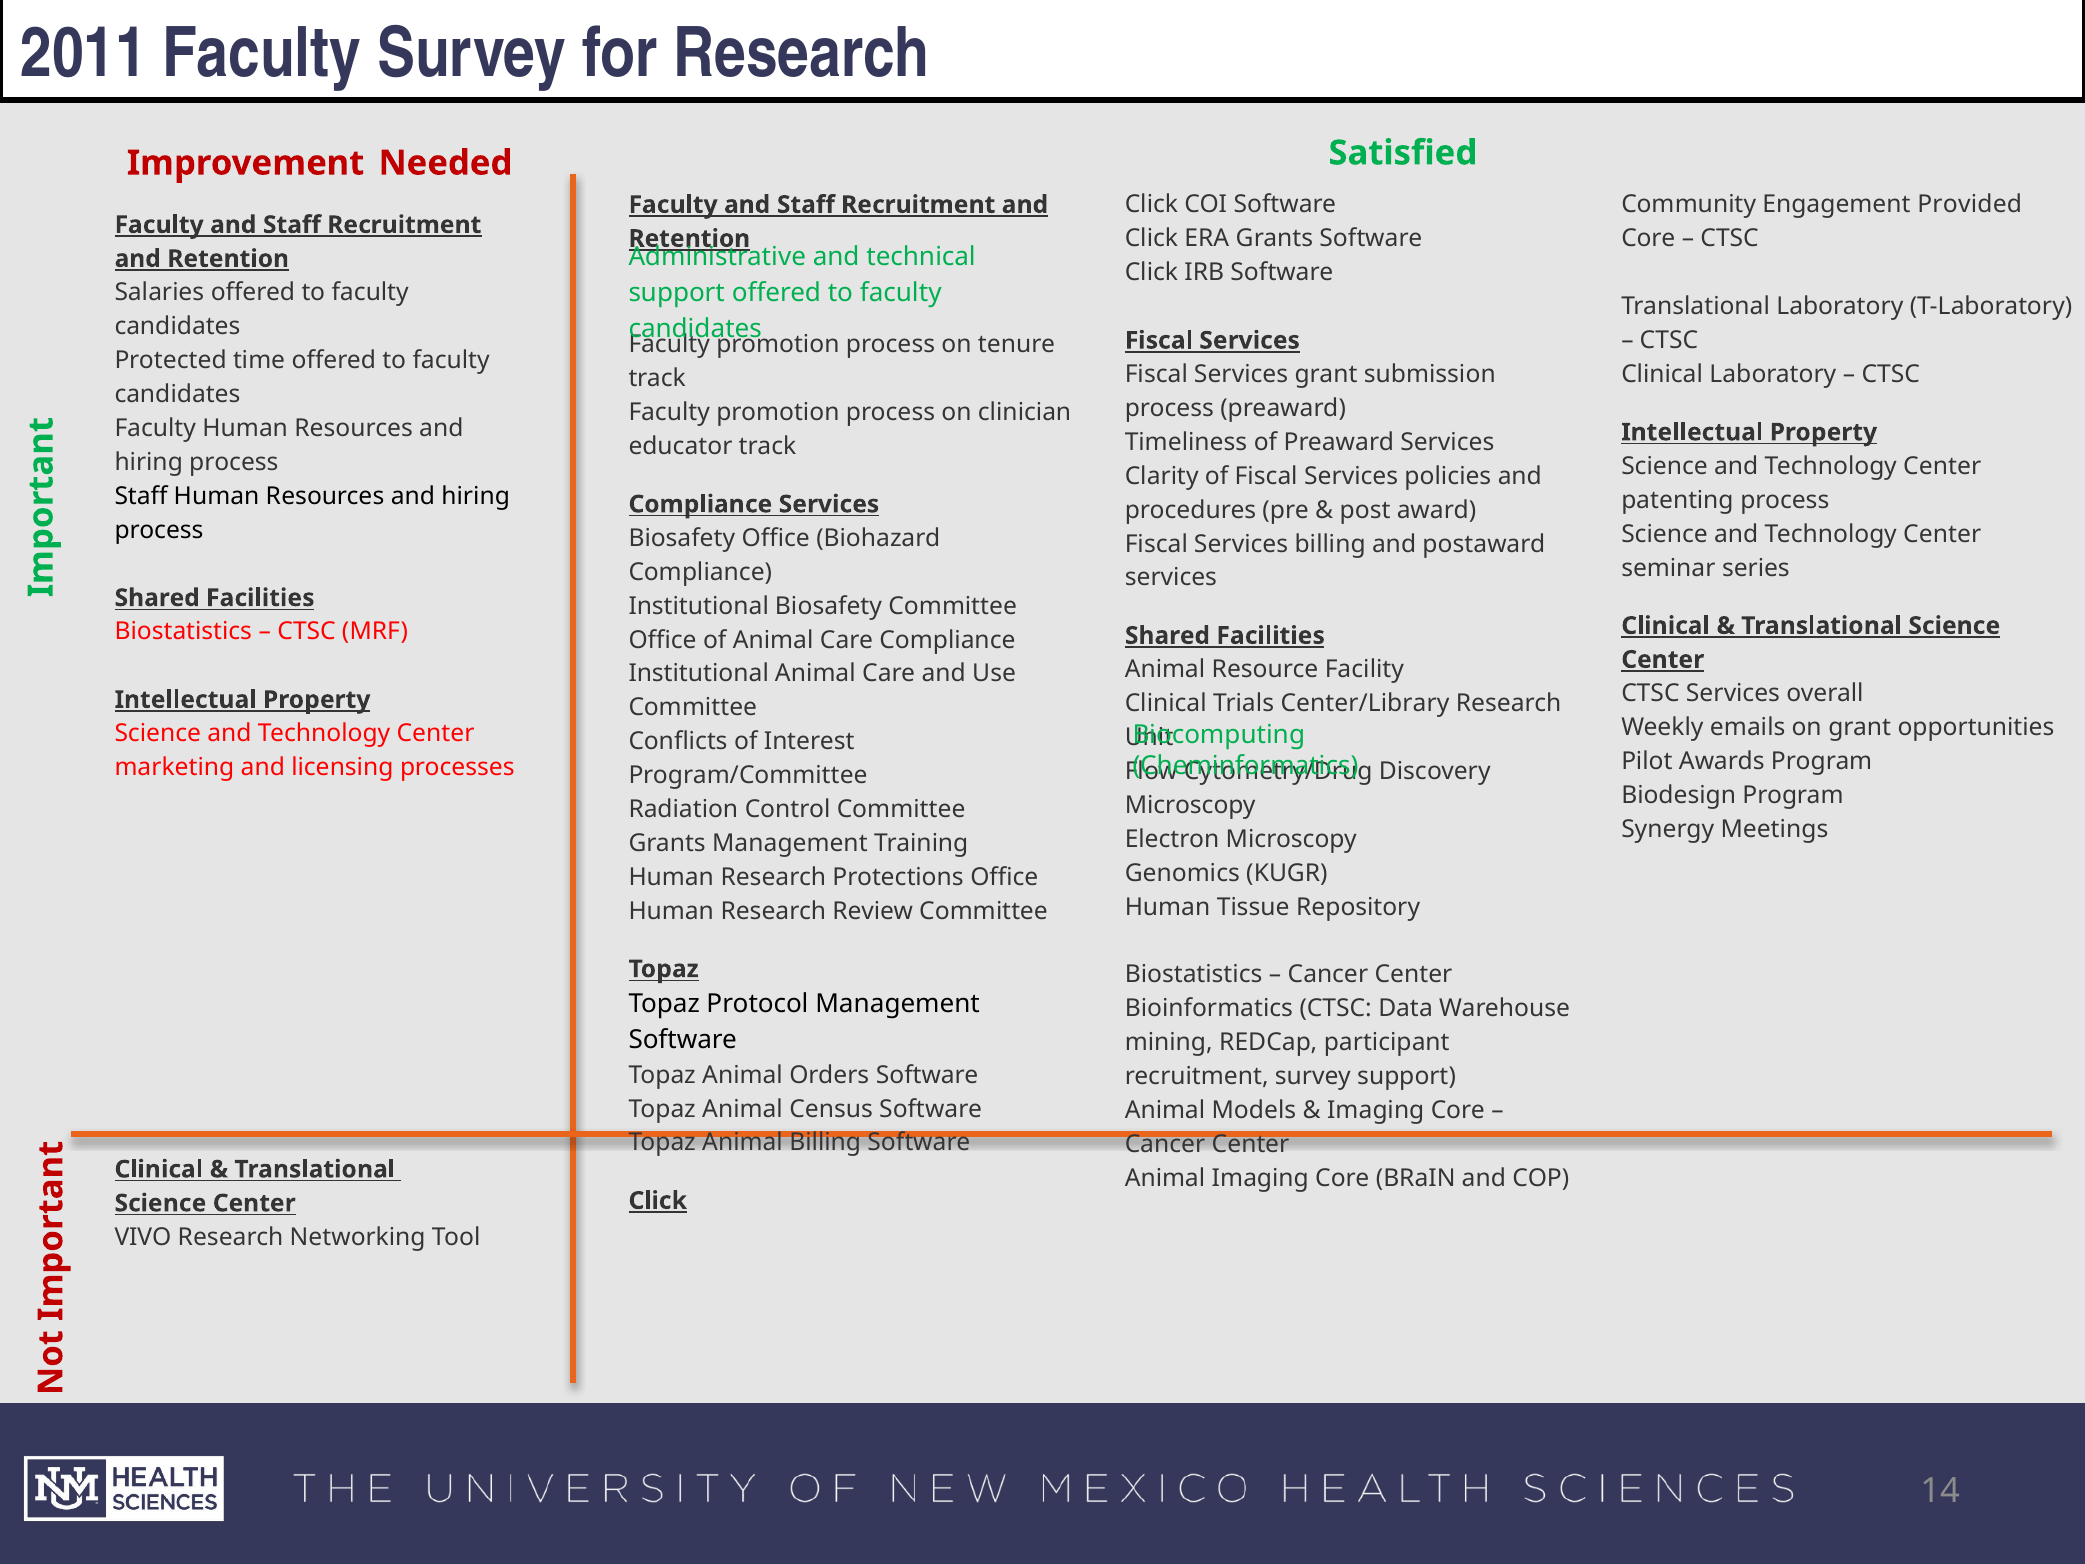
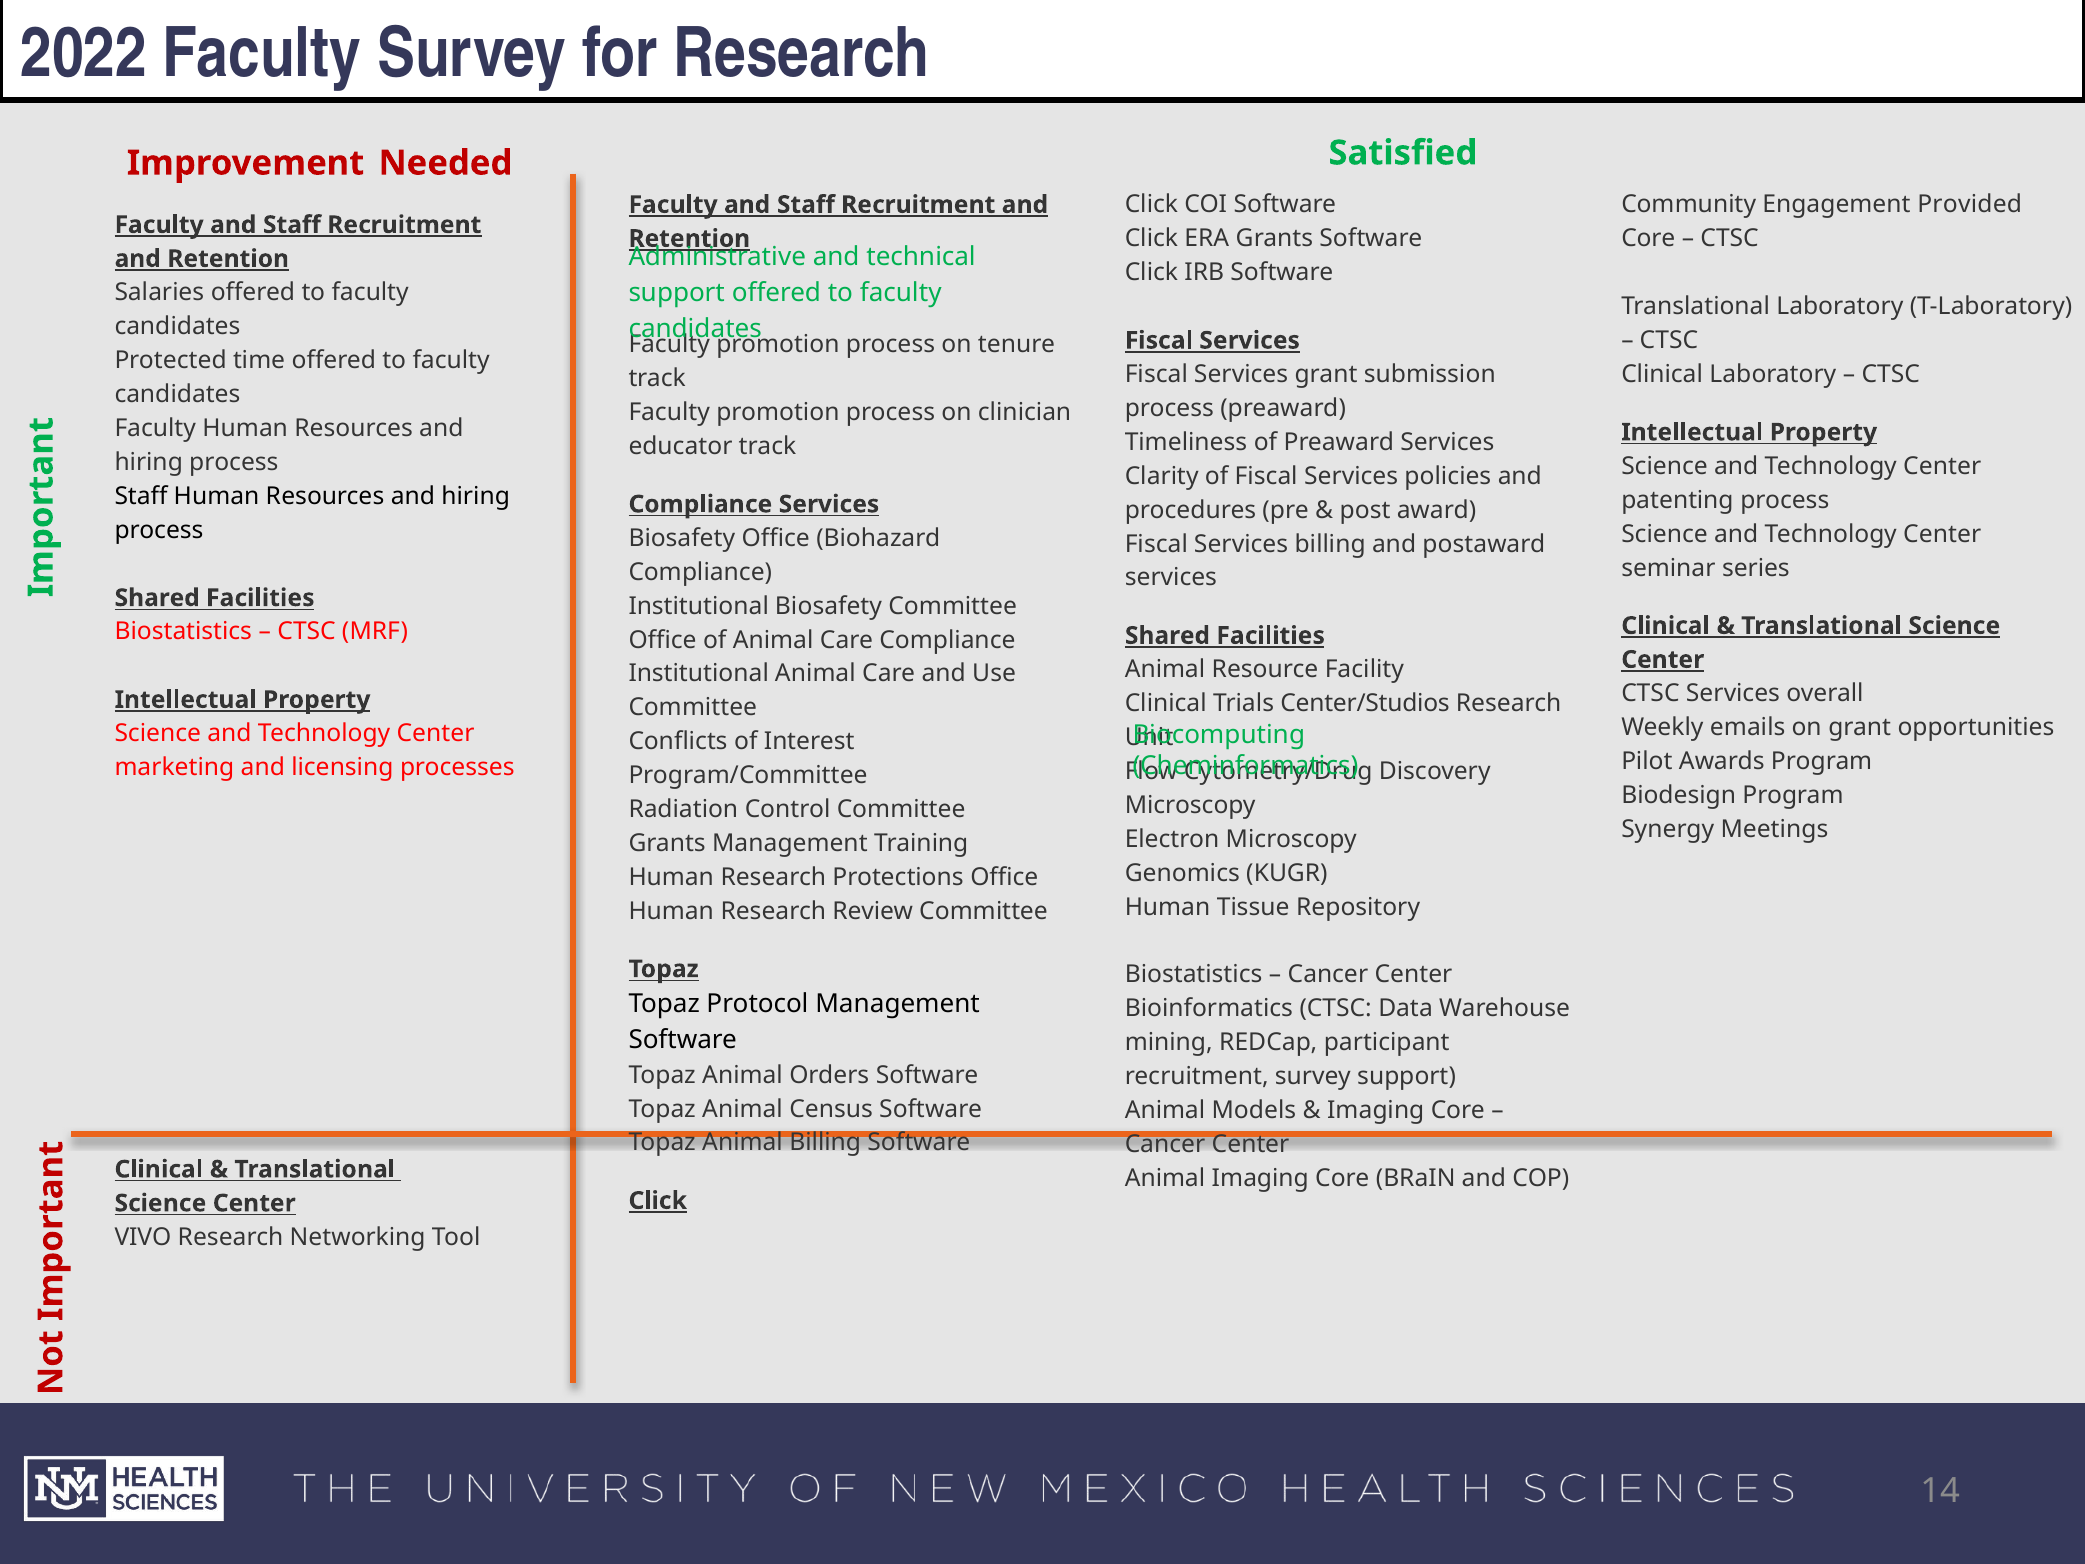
2011: 2011 -> 2022
Center/Library: Center/Library -> Center/Studios
